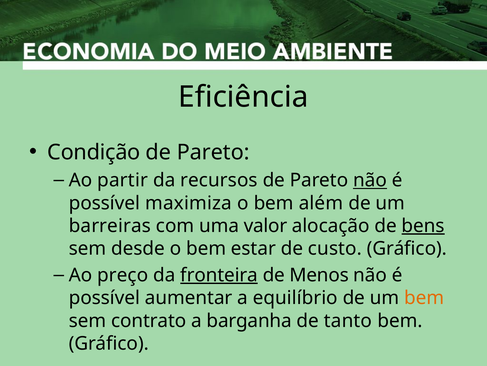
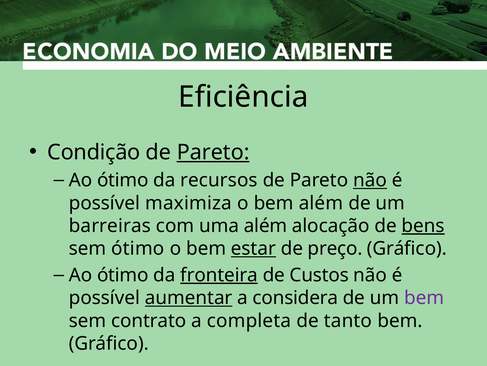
Pareto at (213, 152) underline: none -> present
partir at (123, 180): partir -> ótimo
uma valor: valor -> além
sem desde: desde -> ótimo
estar underline: none -> present
custo: custo -> preço
preço at (123, 275): preço -> ótimo
Menos: Menos -> Custos
aumentar underline: none -> present
equilíbrio: equilíbrio -> considera
bem at (424, 297) colour: orange -> purple
barganha: barganha -> completa
